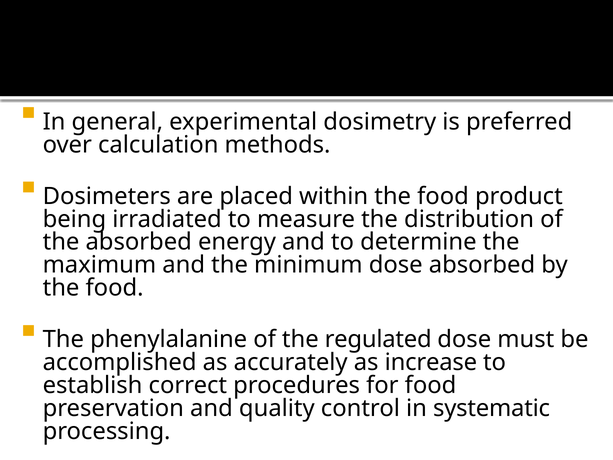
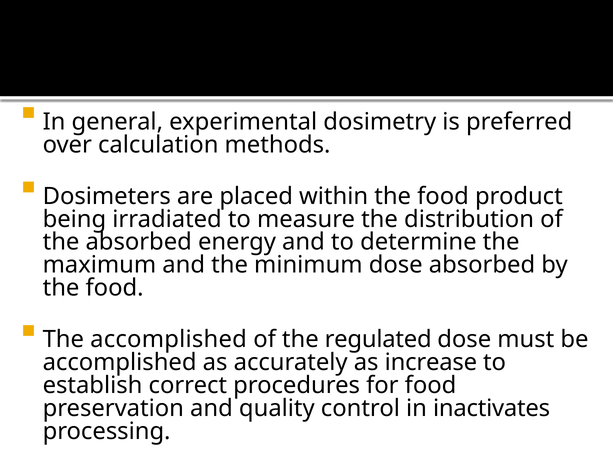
The phenylalanine: phenylalanine -> accomplished
systematic: systematic -> inactivates
